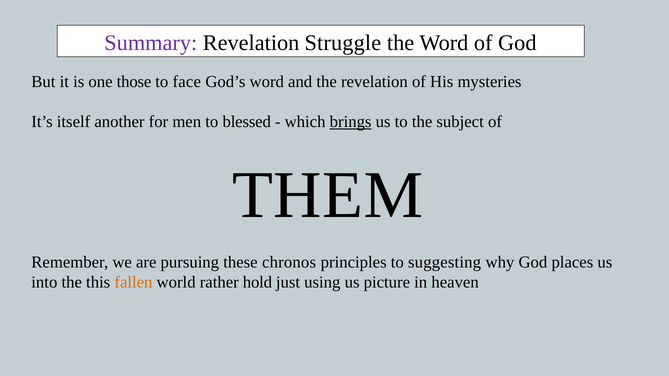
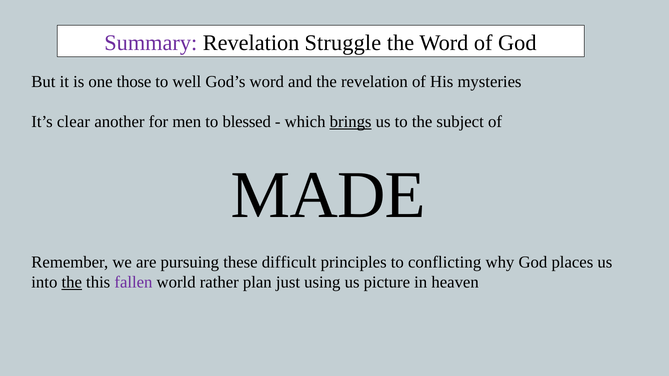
face: face -> well
itself: itself -> clear
THEM: THEM -> MADE
chronos: chronos -> difficult
suggesting: suggesting -> conflicting
the at (72, 282) underline: none -> present
fallen colour: orange -> purple
hold: hold -> plan
